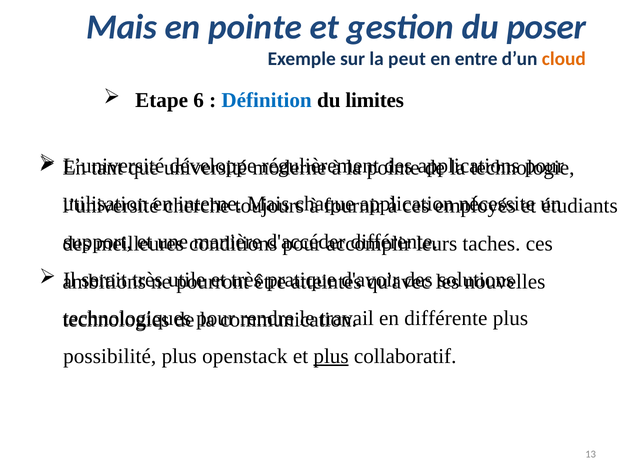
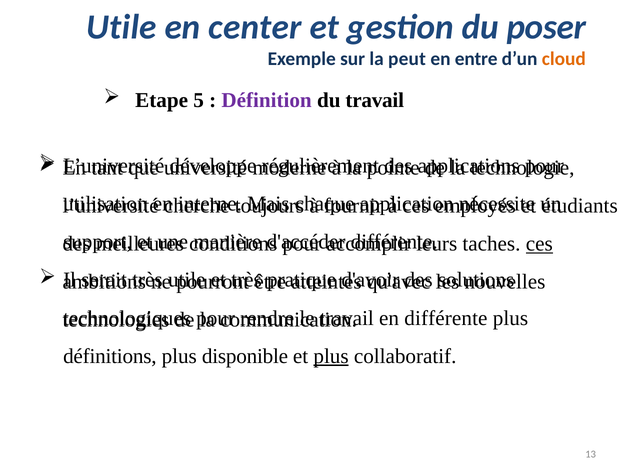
Mais at (122, 27): Mais -> Utile
en pointe: pointe -> center
6: 6 -> 5
Définition colour: blue -> purple
du limites: limites -> travail
ces at (539, 244) underline: none -> present
possibilité: possibilité -> définitions
openstack: openstack -> disponible
